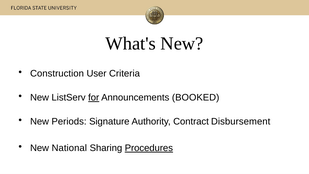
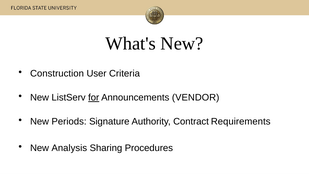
BOOKED: BOOKED -> VENDOR
Disbursement: Disbursement -> Requirements
National: National -> Analysis
Procedures underline: present -> none
